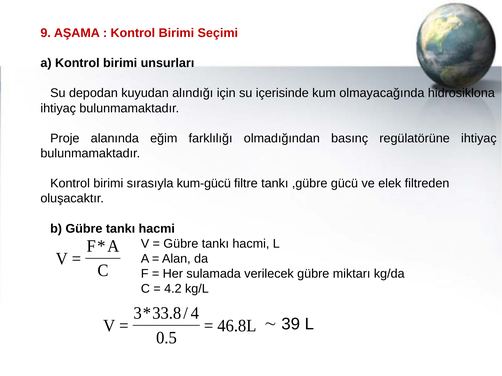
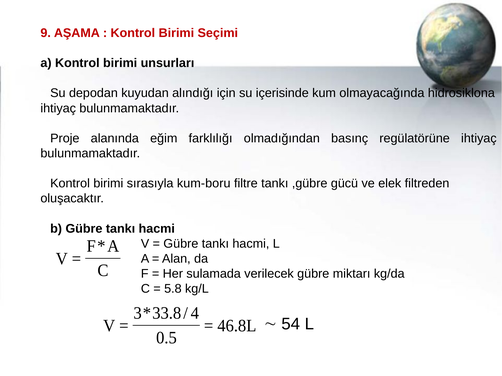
kum-gücü: kum-gücü -> kum-boru
4.2: 4.2 -> 5.8
39: 39 -> 54
